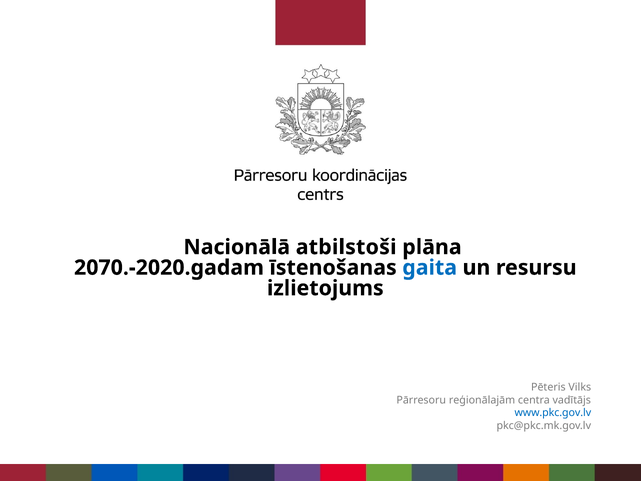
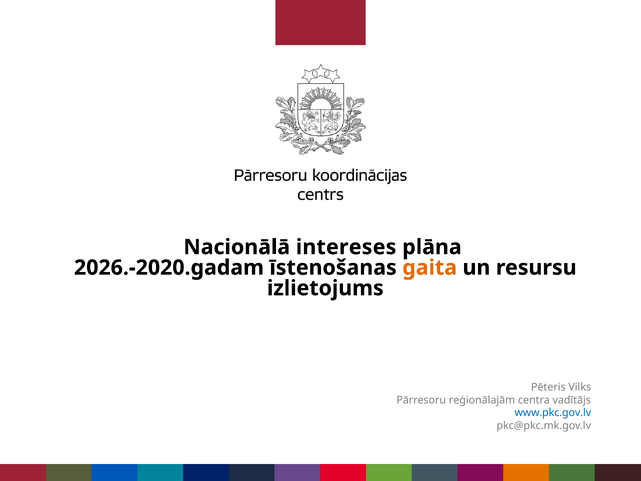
atbilstoši: atbilstoši -> intereses
2070.-2020.gadam: 2070.-2020.gadam -> 2026.-2020.gadam
gaita colour: blue -> orange
